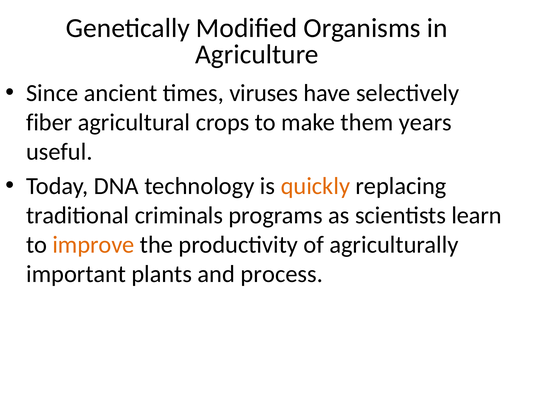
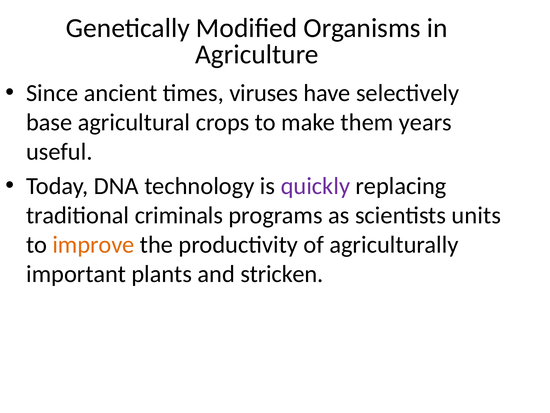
fiber: fiber -> base
quickly colour: orange -> purple
learn: learn -> units
process: process -> stricken
